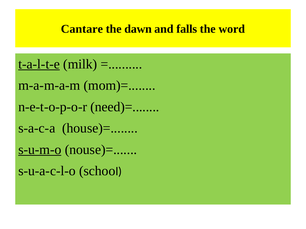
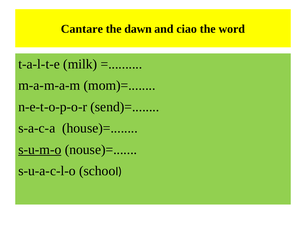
falls: falls -> ciao
t-a-l-t-e underline: present -> none
need)=: need)= -> send)=
